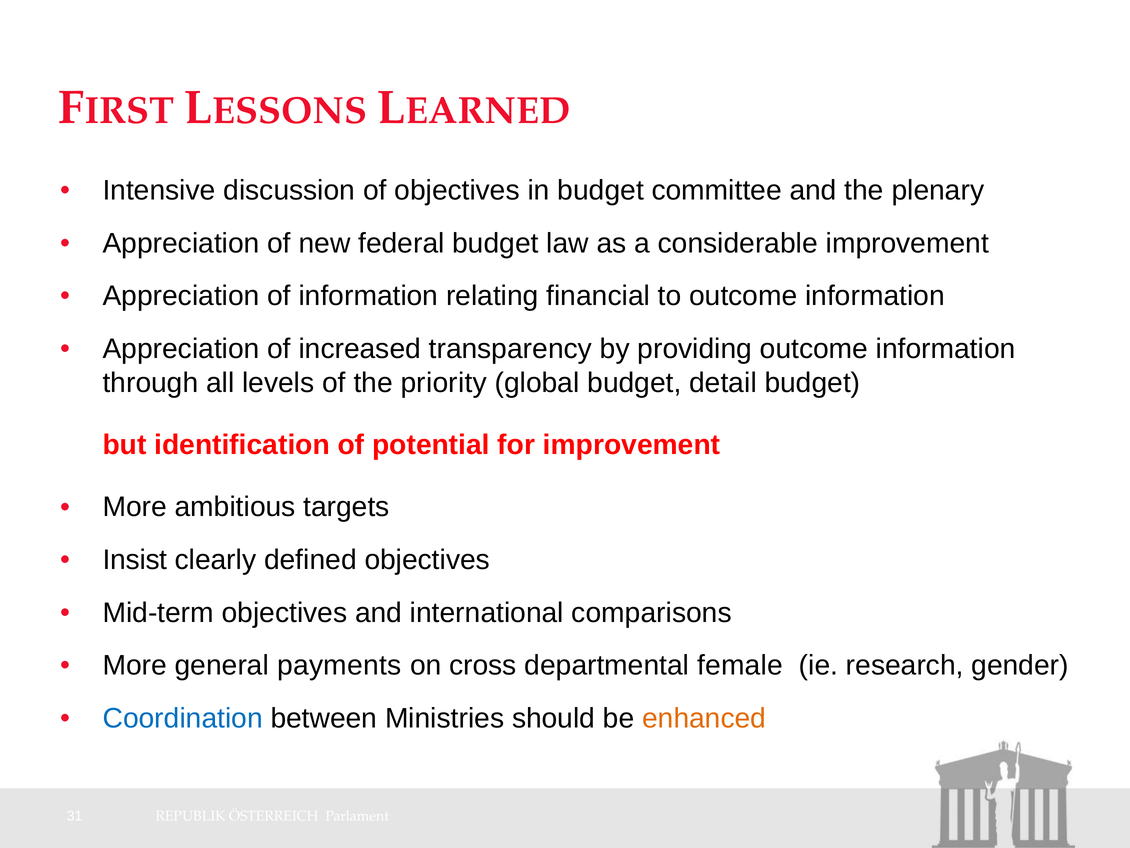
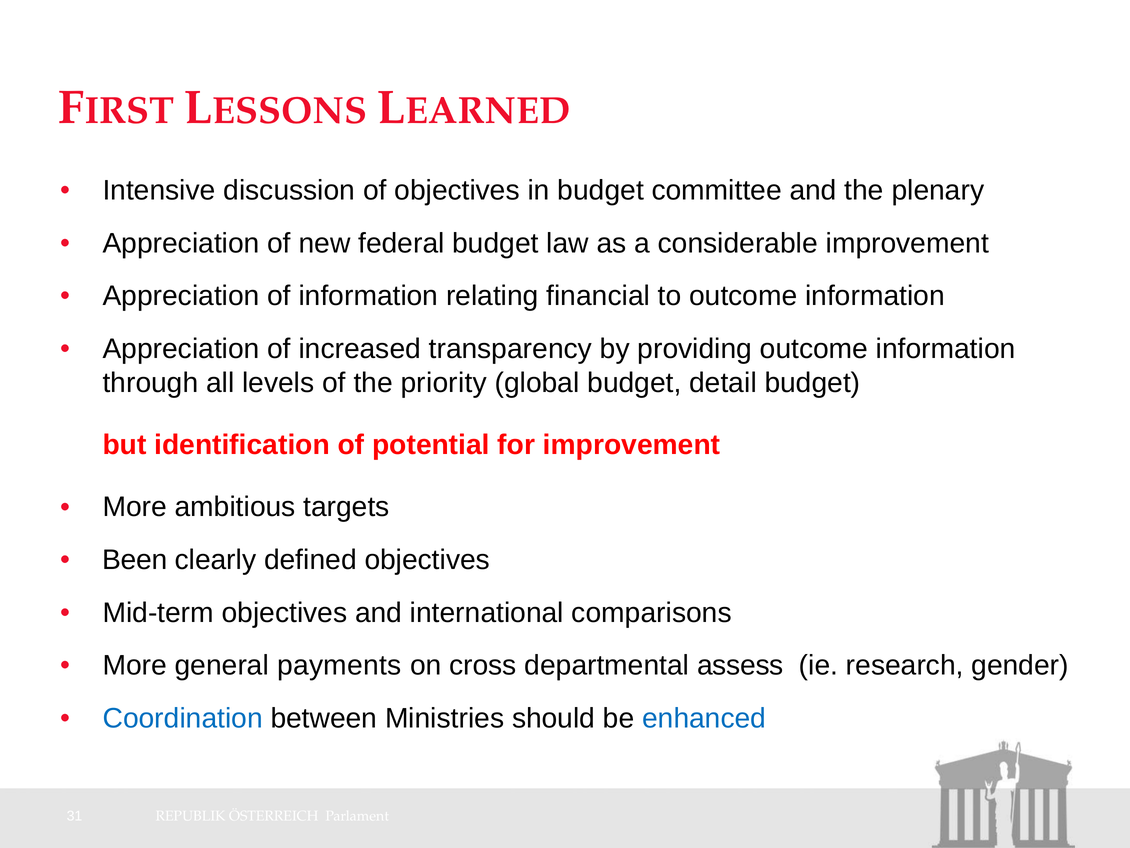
Insist: Insist -> Been
female: female -> assess
enhanced colour: orange -> blue
